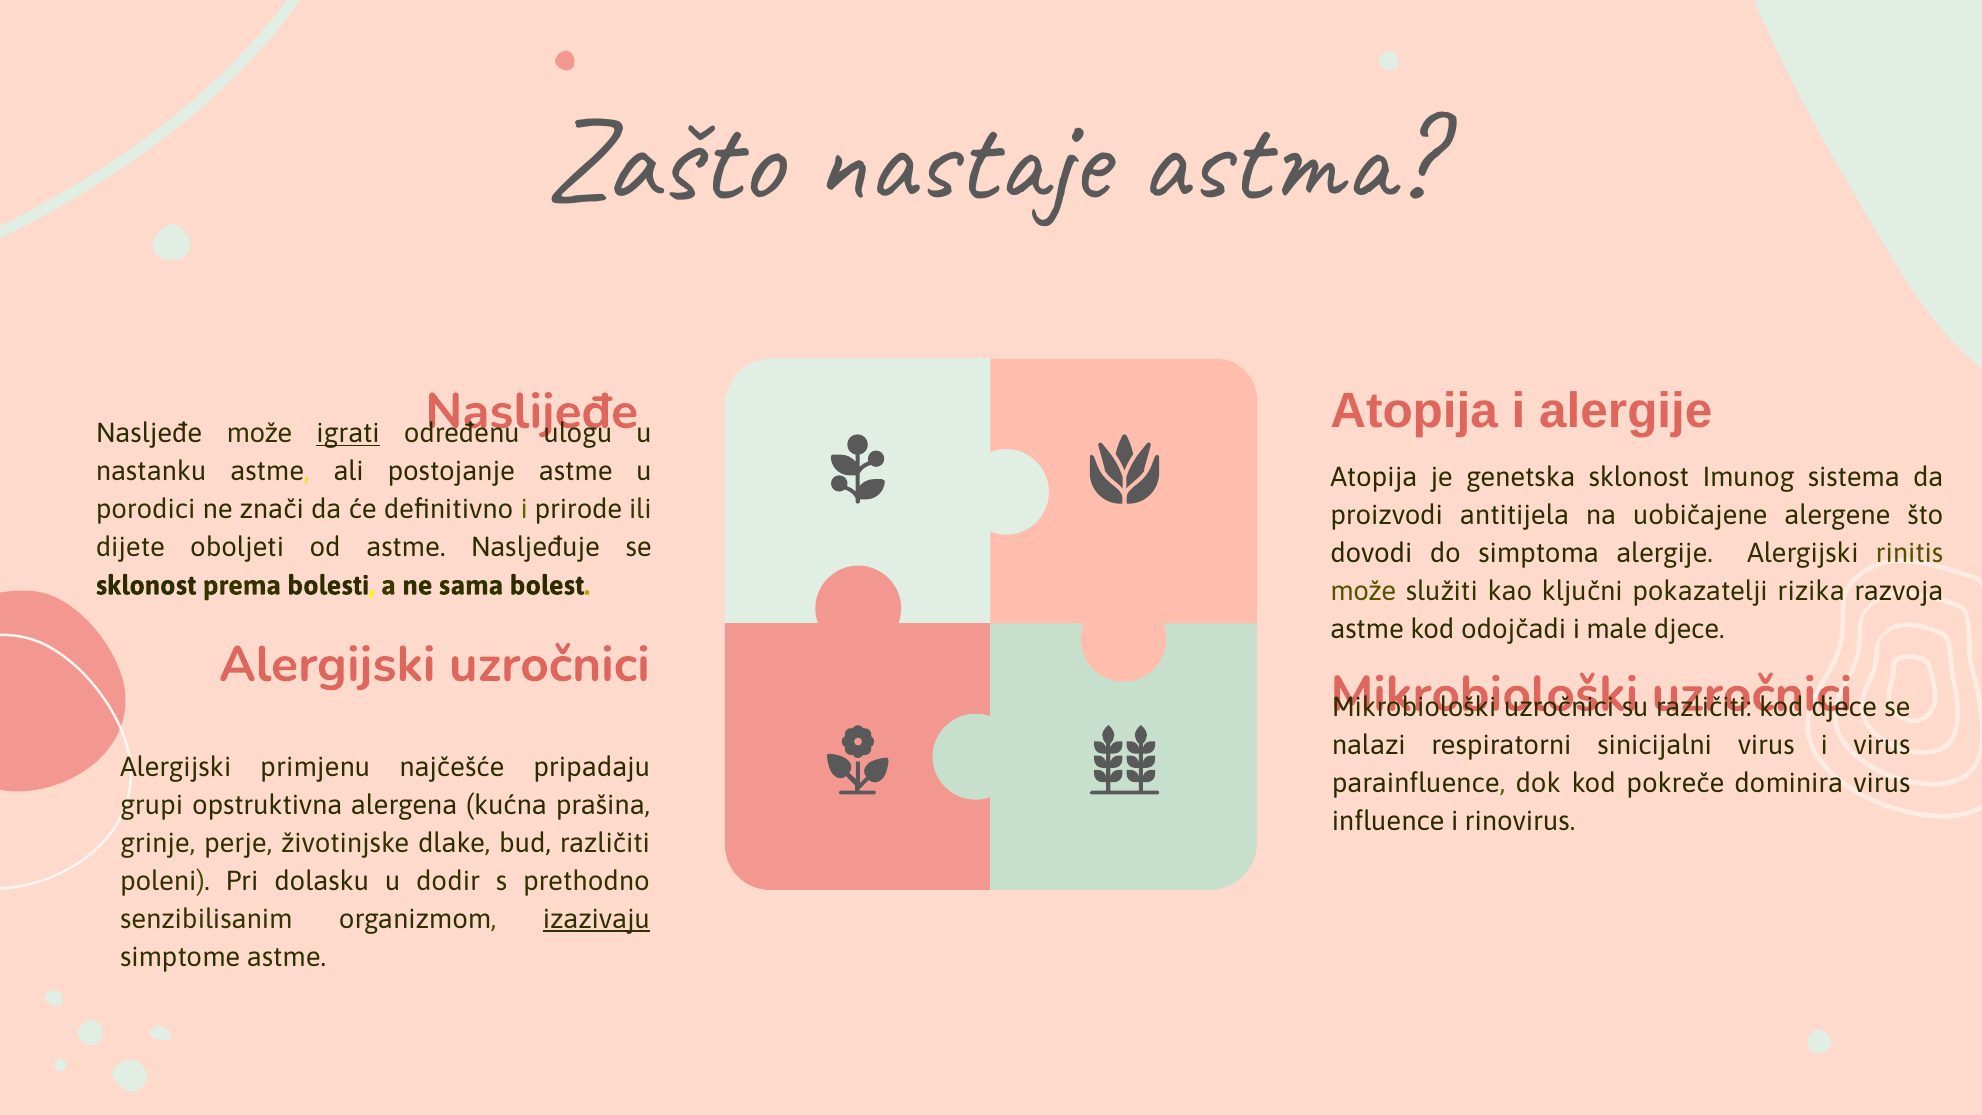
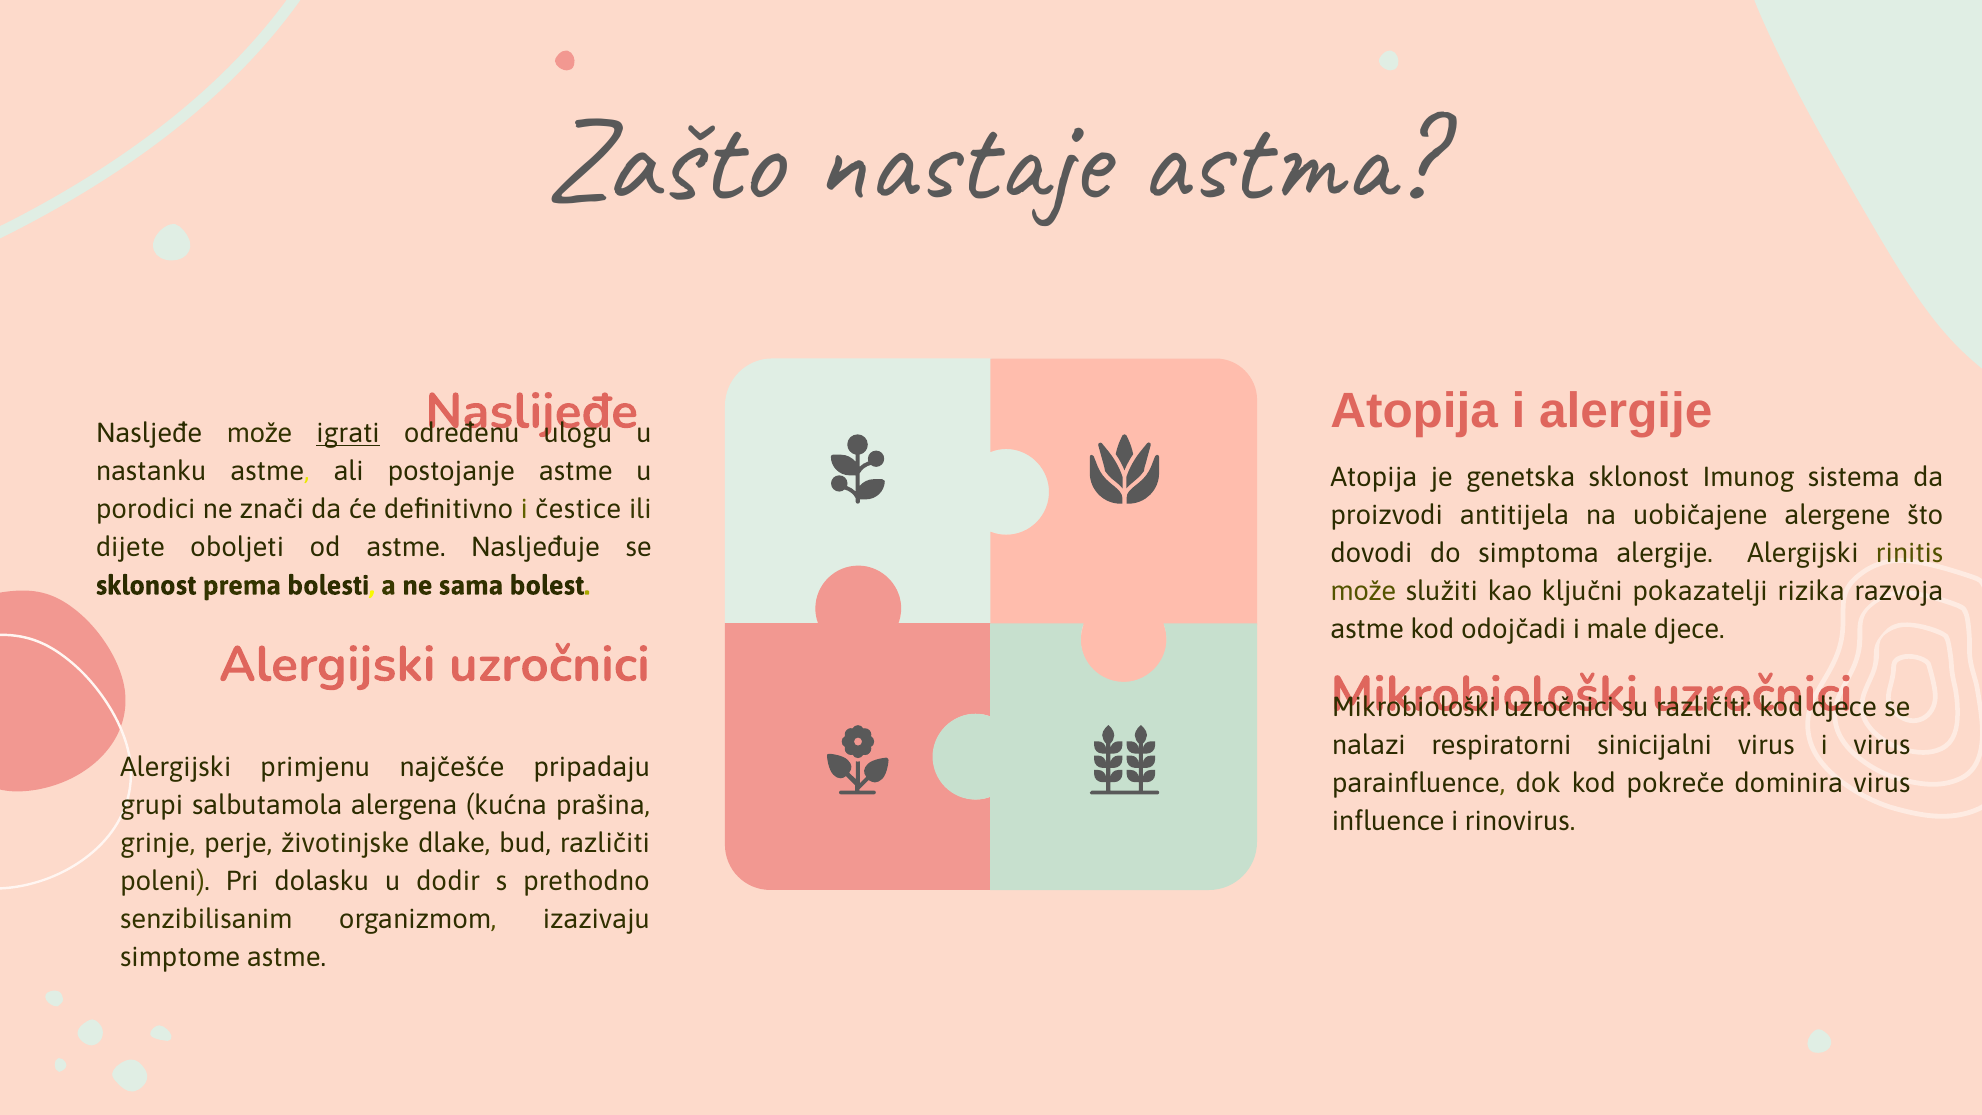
prirode: prirode -> čestice
opstruktivna: opstruktivna -> salbutamola
izazivaju underline: present -> none
